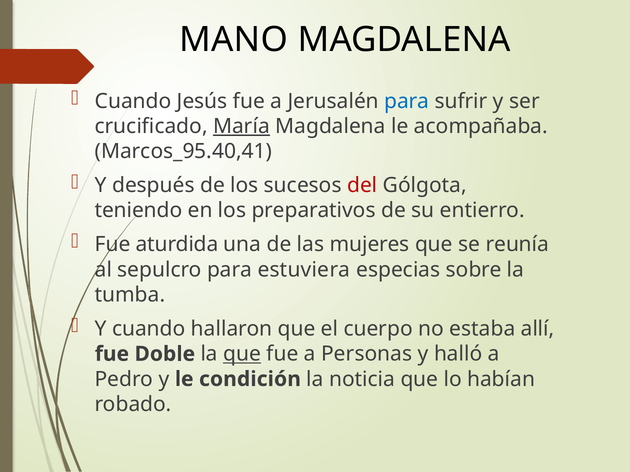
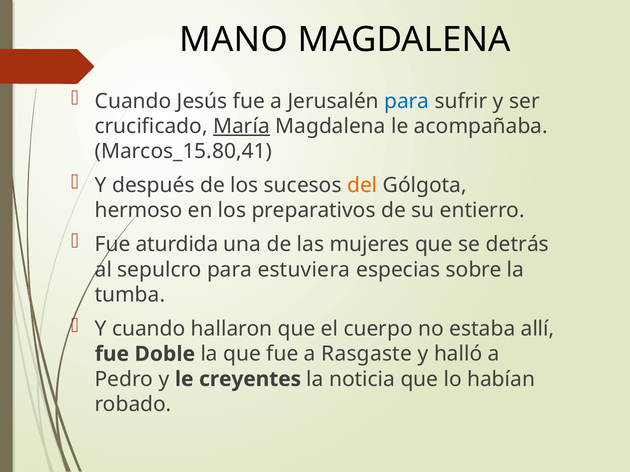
Marcos_95.40,41: Marcos_95.40,41 -> Marcos_15.80,41
del colour: red -> orange
teniendo: teniendo -> hermoso
reunía: reunía -> detrás
que at (242, 354) underline: present -> none
Personas: Personas -> Rasgaste
condición: condición -> creyentes
